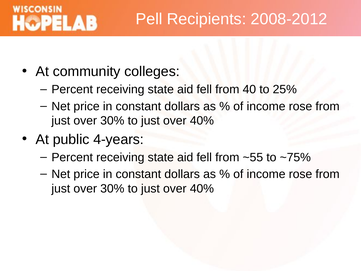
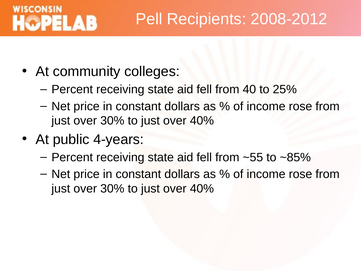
~75%: ~75% -> ~85%
